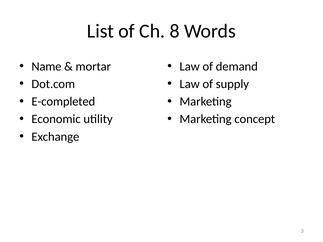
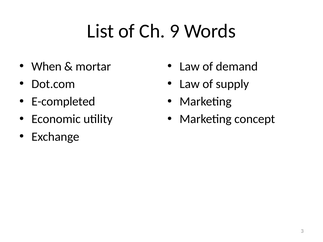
8: 8 -> 9
Name: Name -> When
